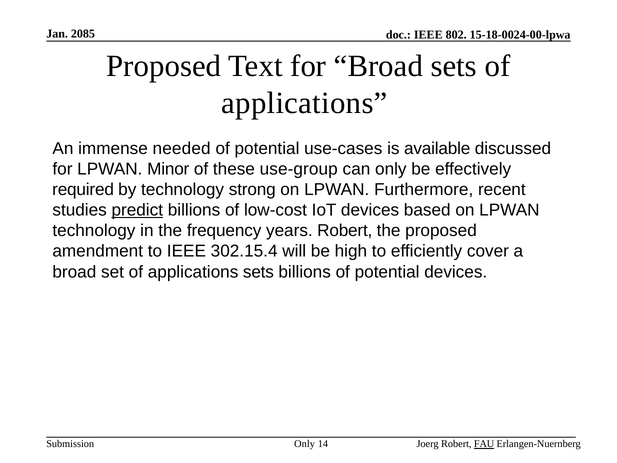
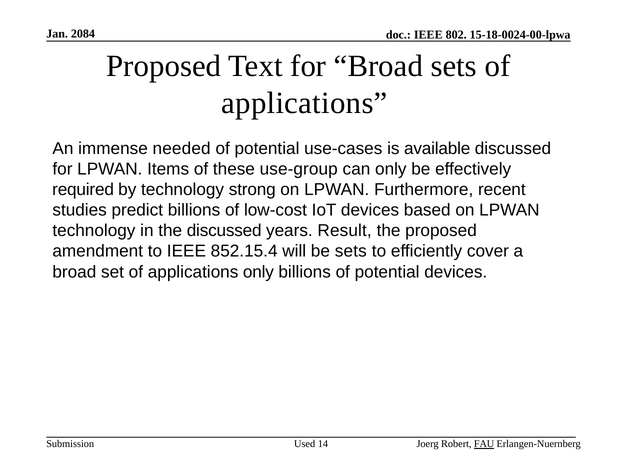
2085: 2085 -> 2084
Minor: Minor -> Items
predict underline: present -> none
the frequency: frequency -> discussed
years Robert: Robert -> Result
302.15.4: 302.15.4 -> 852.15.4
be high: high -> sets
applications sets: sets -> only
Only at (305, 444): Only -> Used
